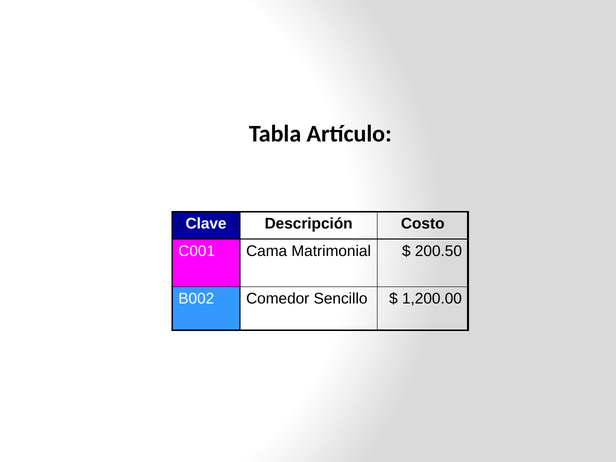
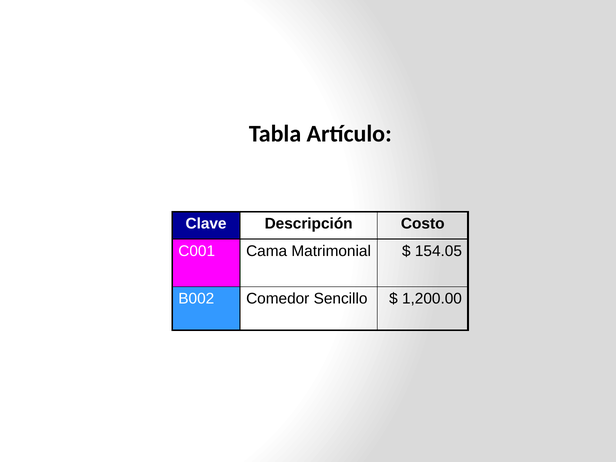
200.50: 200.50 -> 154.05
